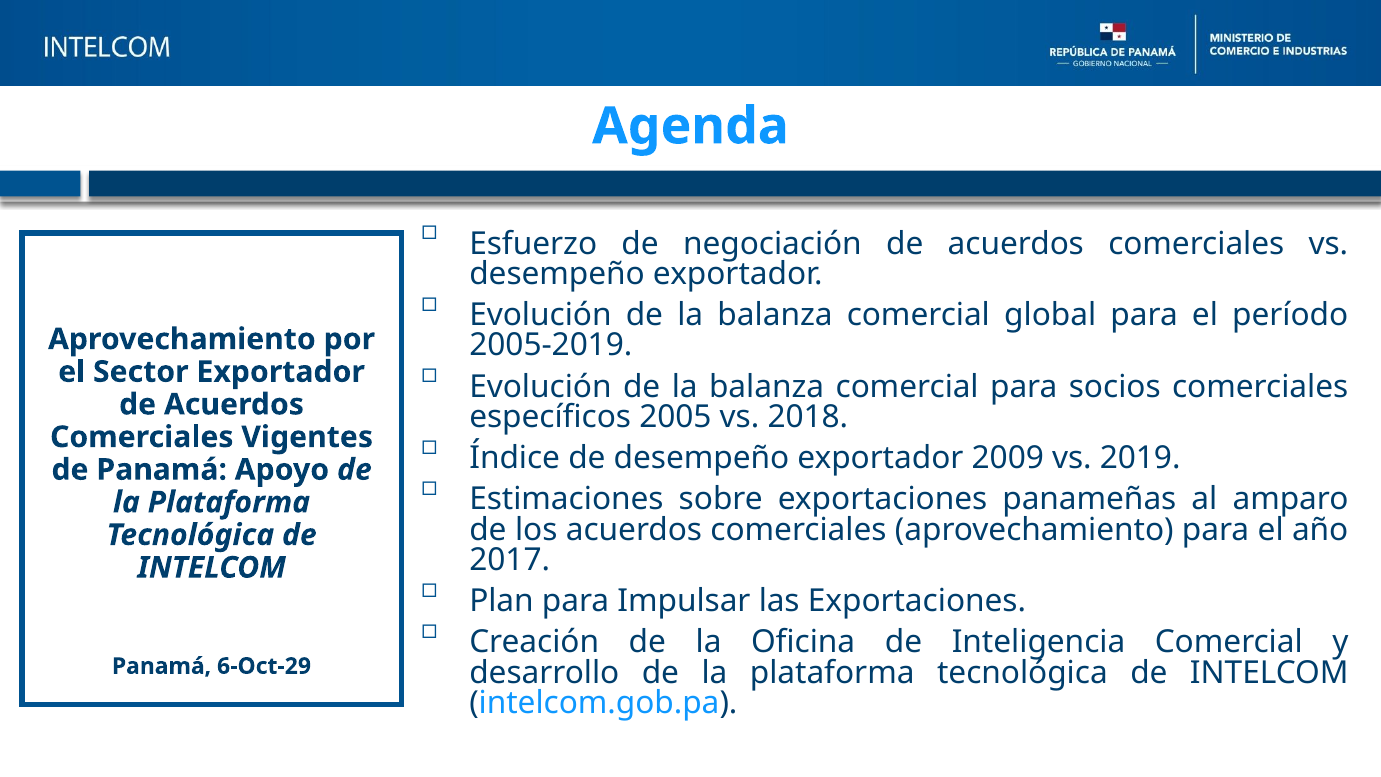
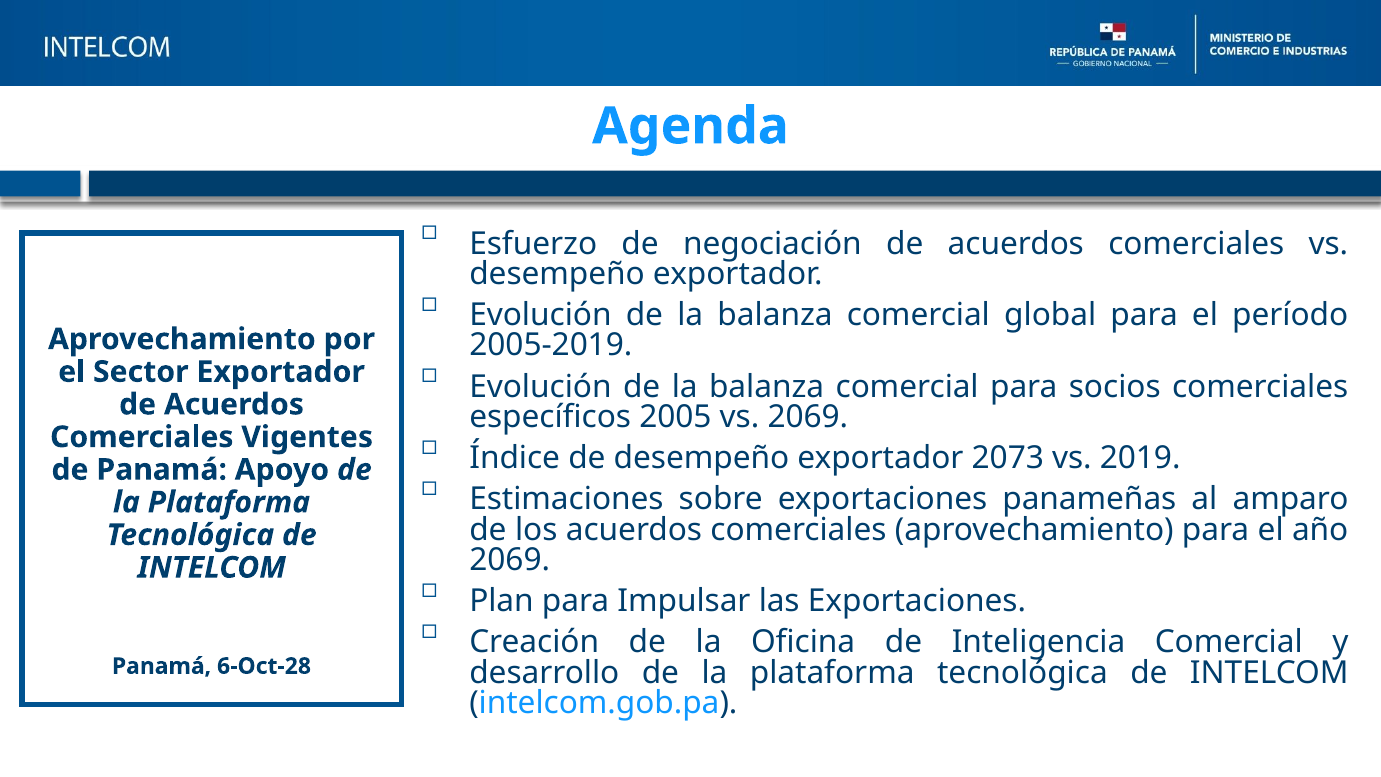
vs 2018: 2018 -> 2069
2009: 2009 -> 2073
2017 at (510, 560): 2017 -> 2069
6-Oct-29: 6-Oct-29 -> 6-Oct-28
